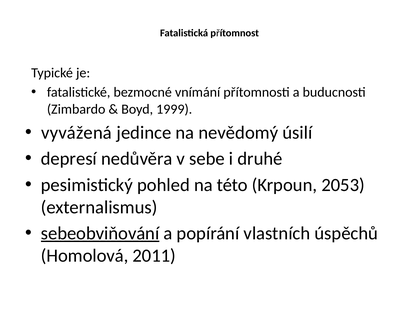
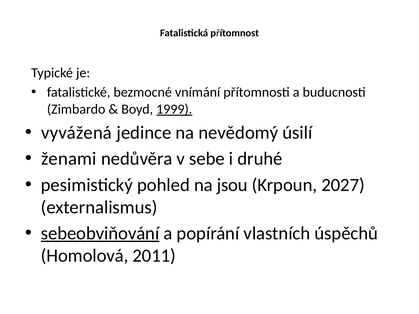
1999 underline: none -> present
depresí: depresí -> ženami
této: této -> jsou
2053: 2053 -> 2027
